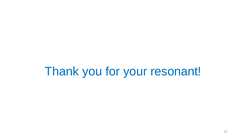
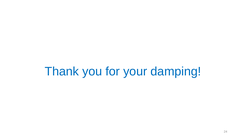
resonant: resonant -> damping
